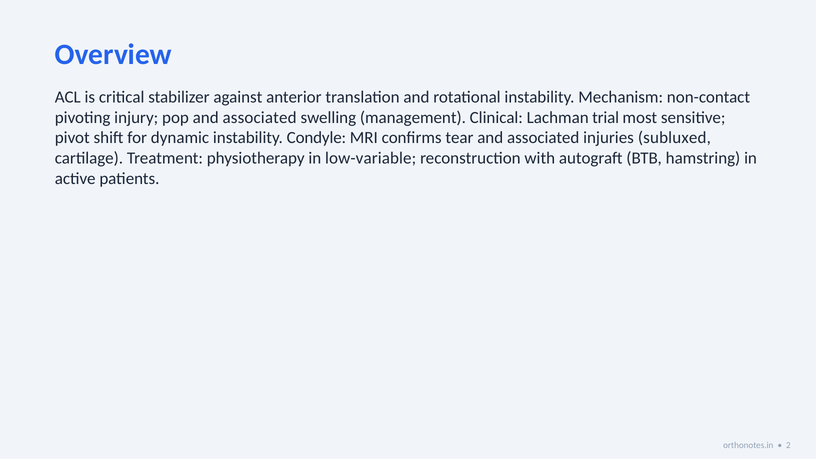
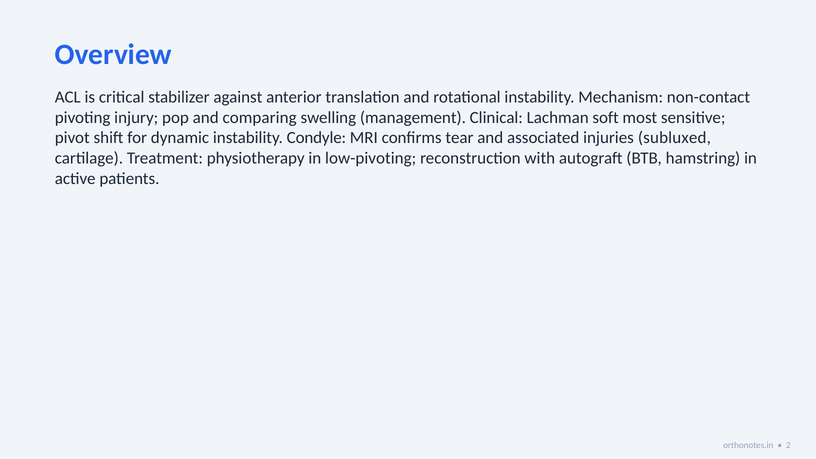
pop and associated: associated -> comparing
trial: trial -> soft
low-variable: low-variable -> low-pivoting
